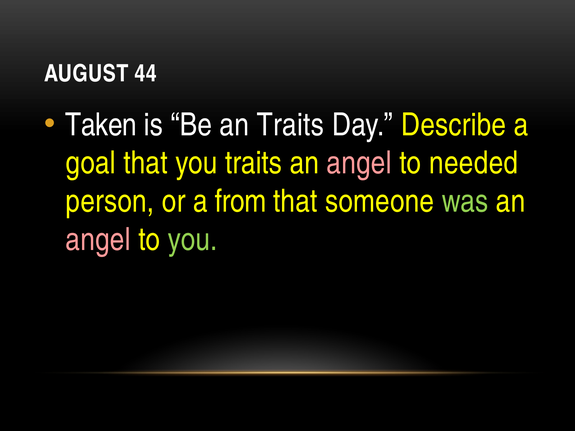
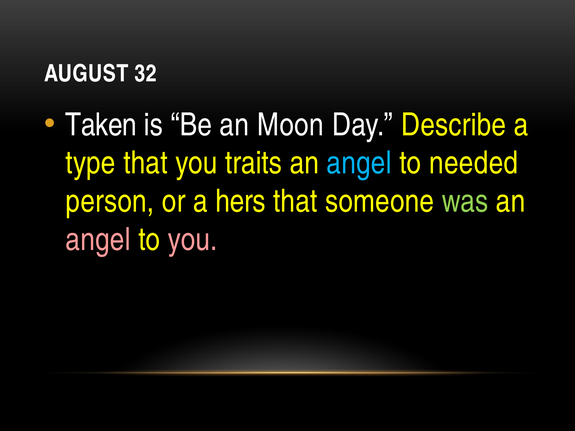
44: 44 -> 32
an Traits: Traits -> Moon
goal: goal -> type
angel at (359, 163) colour: pink -> light blue
from: from -> hers
you at (193, 240) colour: light green -> pink
